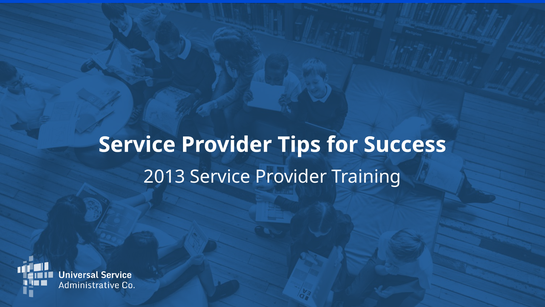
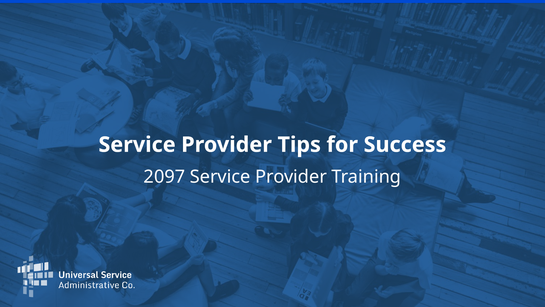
2013: 2013 -> 2097
